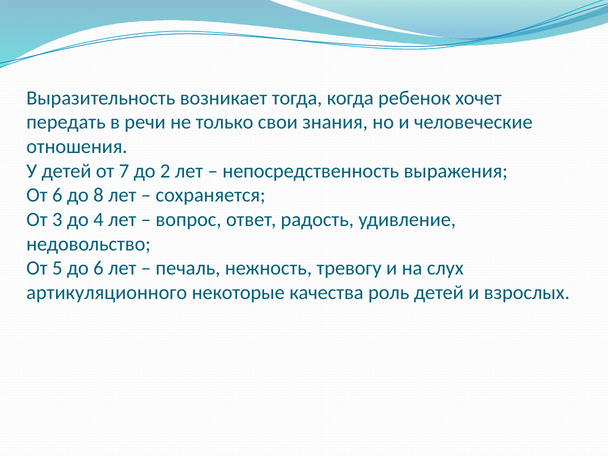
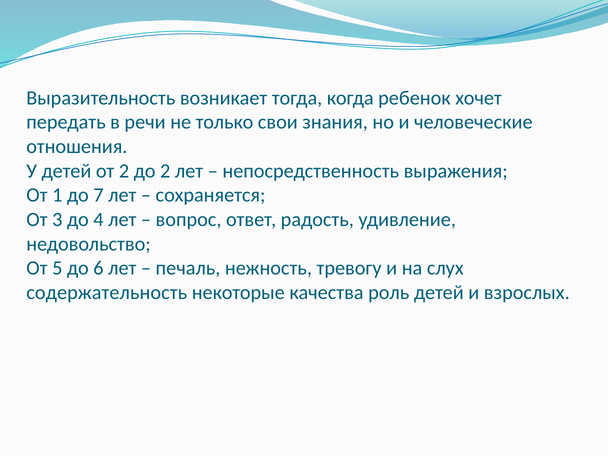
от 7: 7 -> 2
От 6: 6 -> 1
8: 8 -> 7
артикуляционного: артикуляционного -> содержательность
